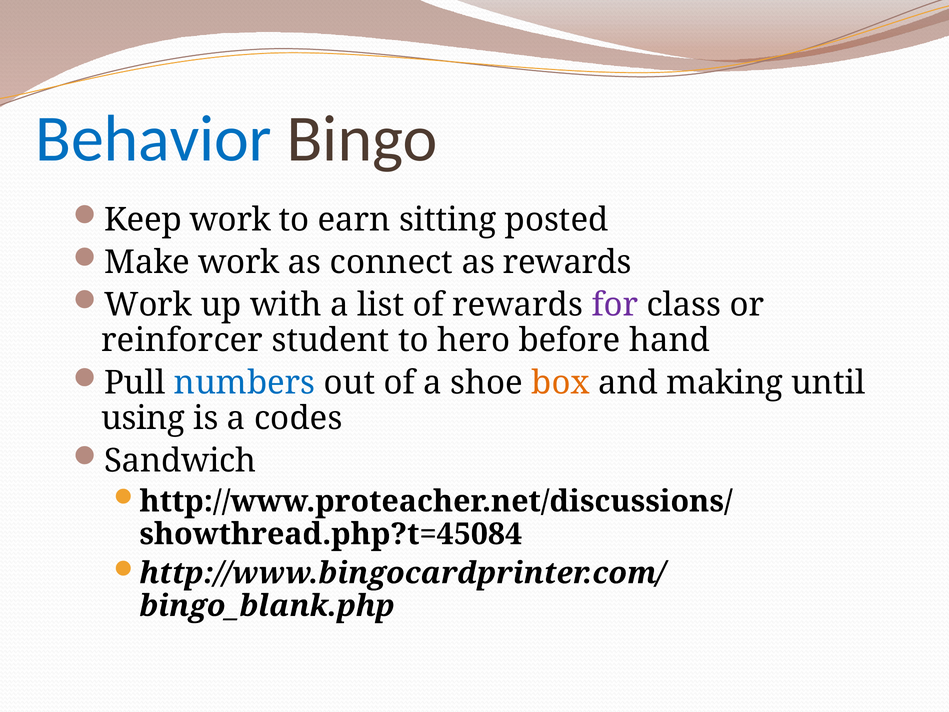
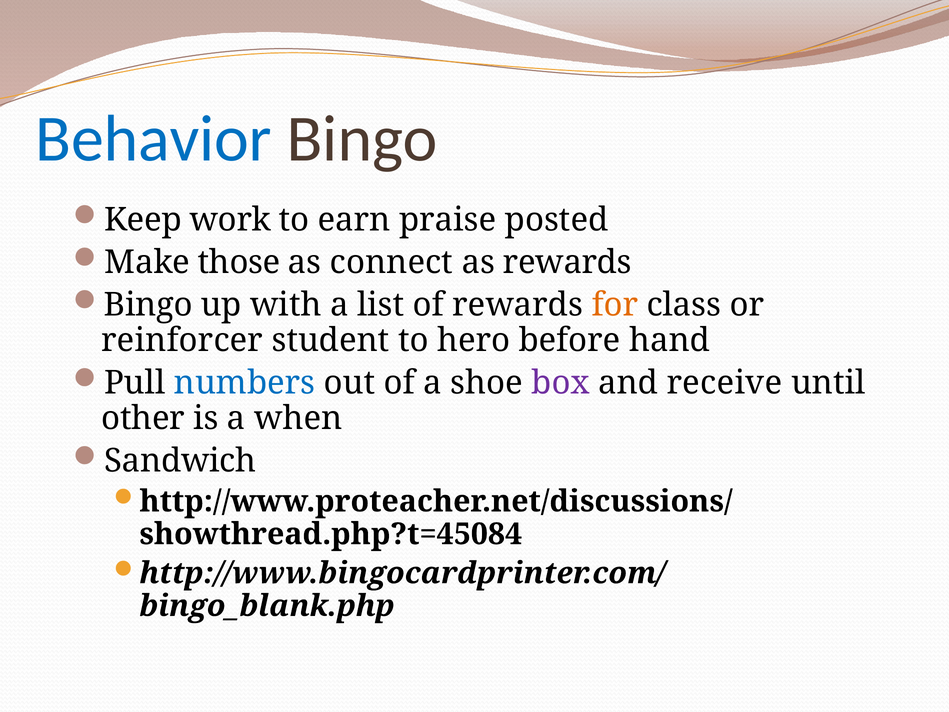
sitting: sitting -> praise
Make work: work -> those
Work at (148, 305): Work -> Bingo
for colour: purple -> orange
box colour: orange -> purple
making: making -> receive
using: using -> other
codes: codes -> when
